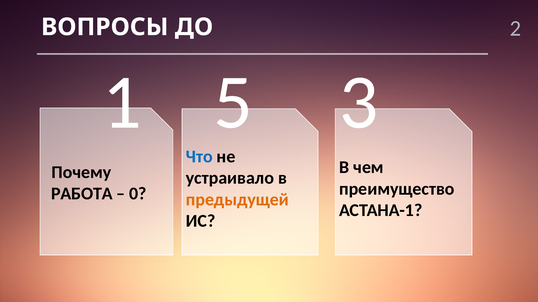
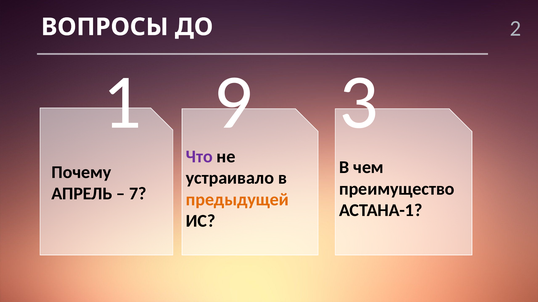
5: 5 -> 9
Что colour: blue -> purple
РАБОТА: РАБОТА -> АПРЕЛЬ
0: 0 -> 7
